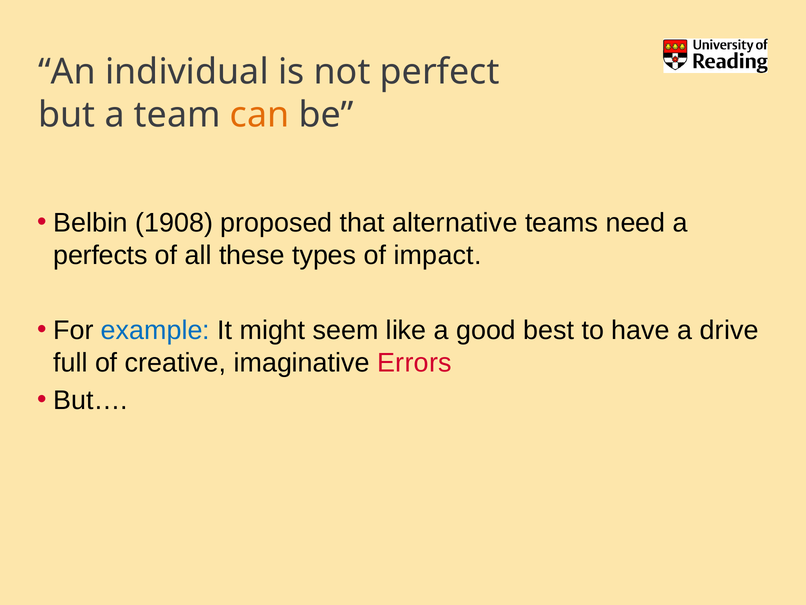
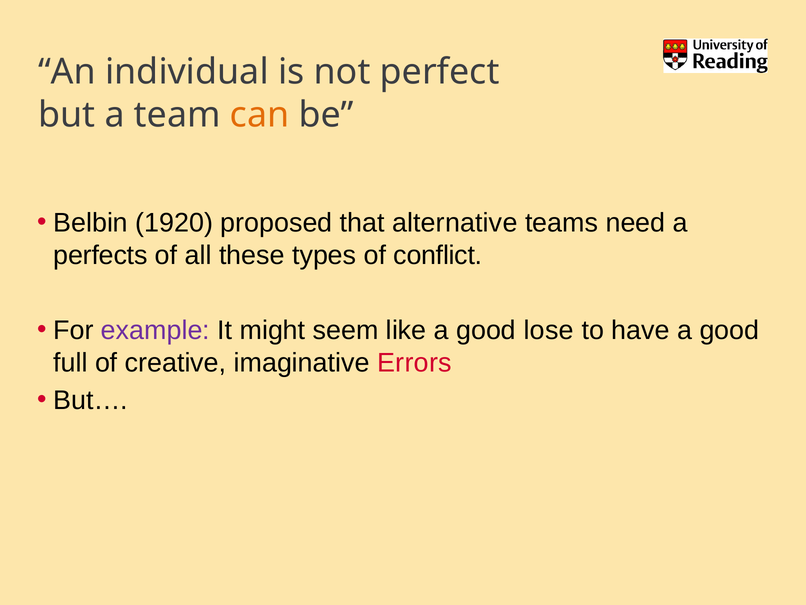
1908: 1908 -> 1920
impact: impact -> conflict
example colour: blue -> purple
best: best -> lose
have a drive: drive -> good
